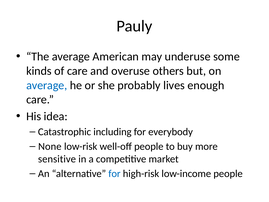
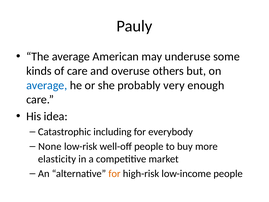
lives: lives -> very
sensitive: sensitive -> elasticity
for at (114, 173) colour: blue -> orange
